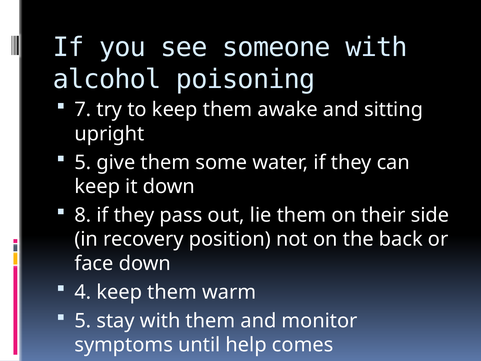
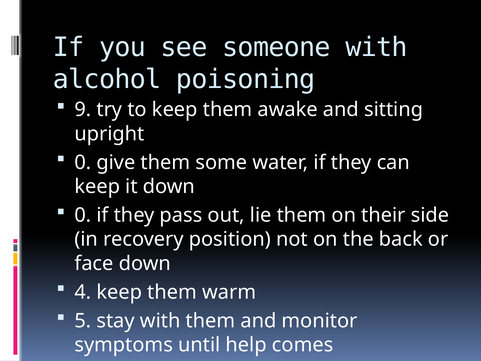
7: 7 -> 9
5 at (83, 162): 5 -> 0
8 at (83, 215): 8 -> 0
